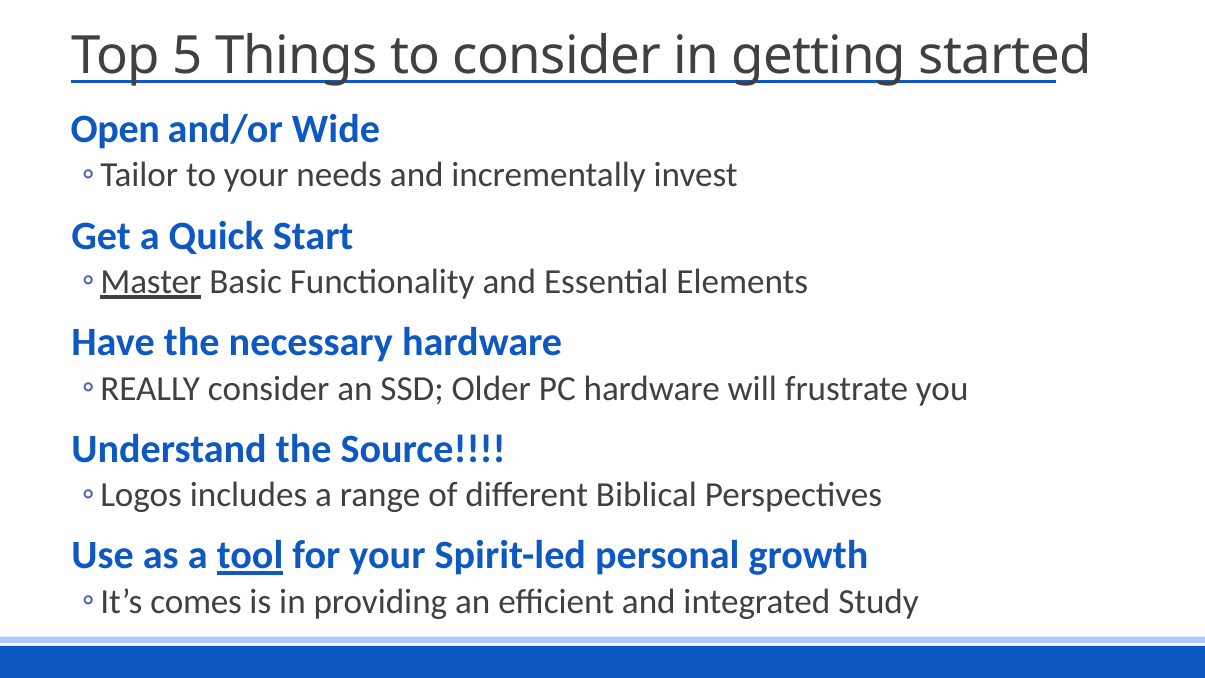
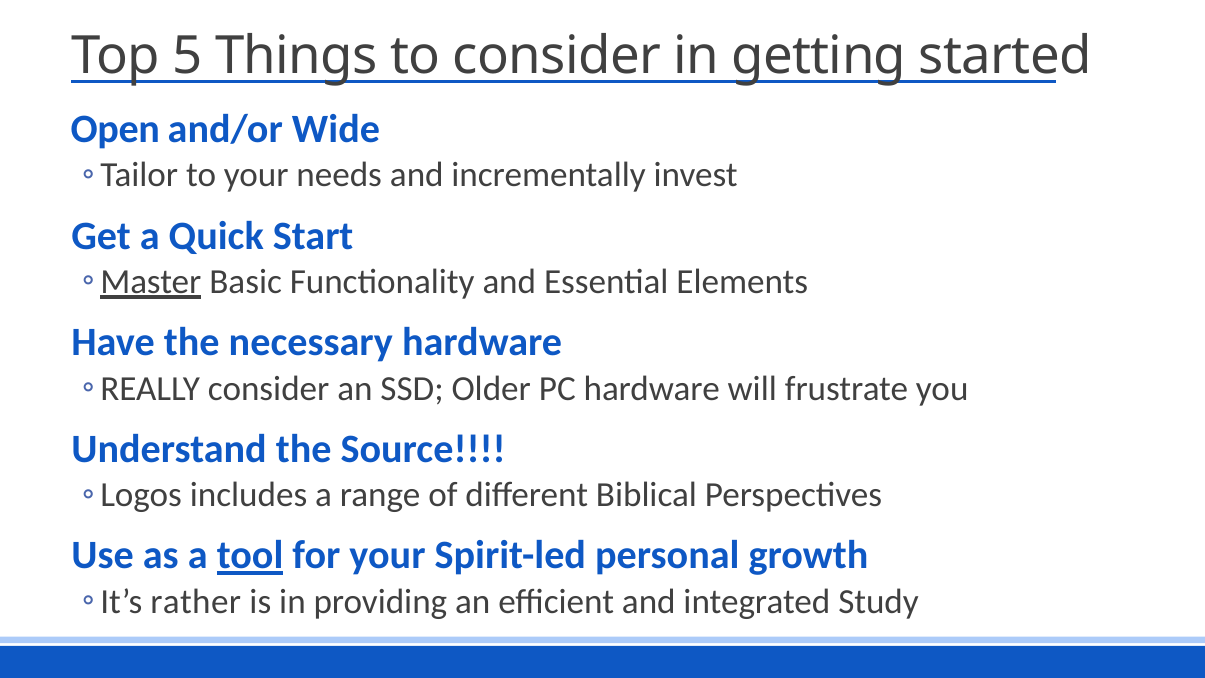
comes: comes -> rather
